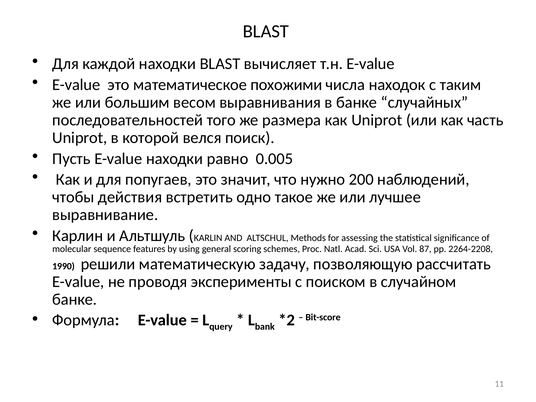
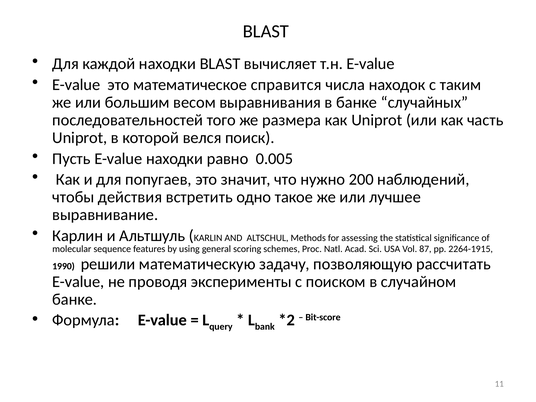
похожими: похожими -> справится
2264-2208: 2264-2208 -> 2264-1915
